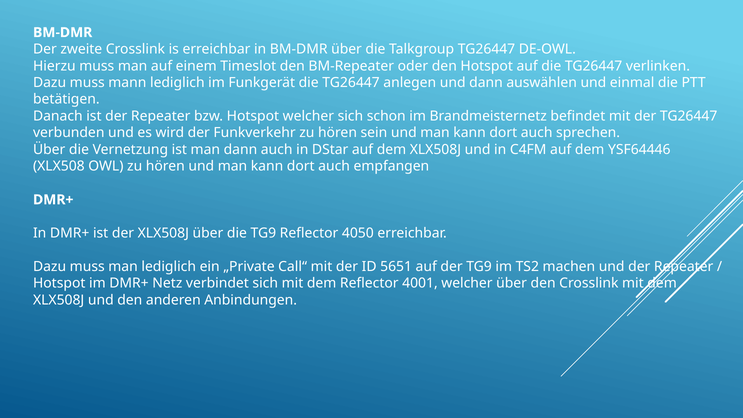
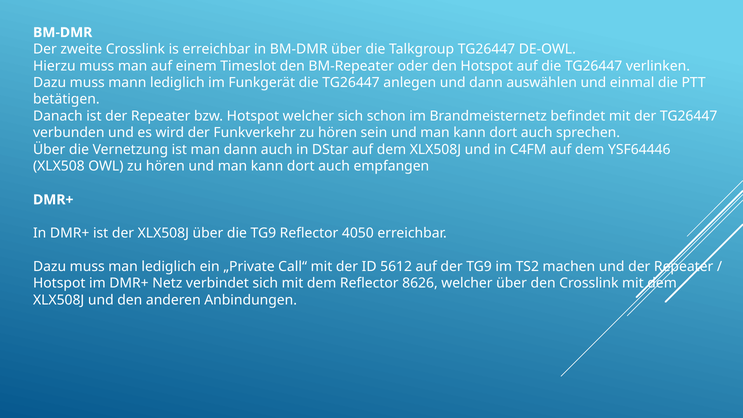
5651: 5651 -> 5612
4001: 4001 -> 8626
